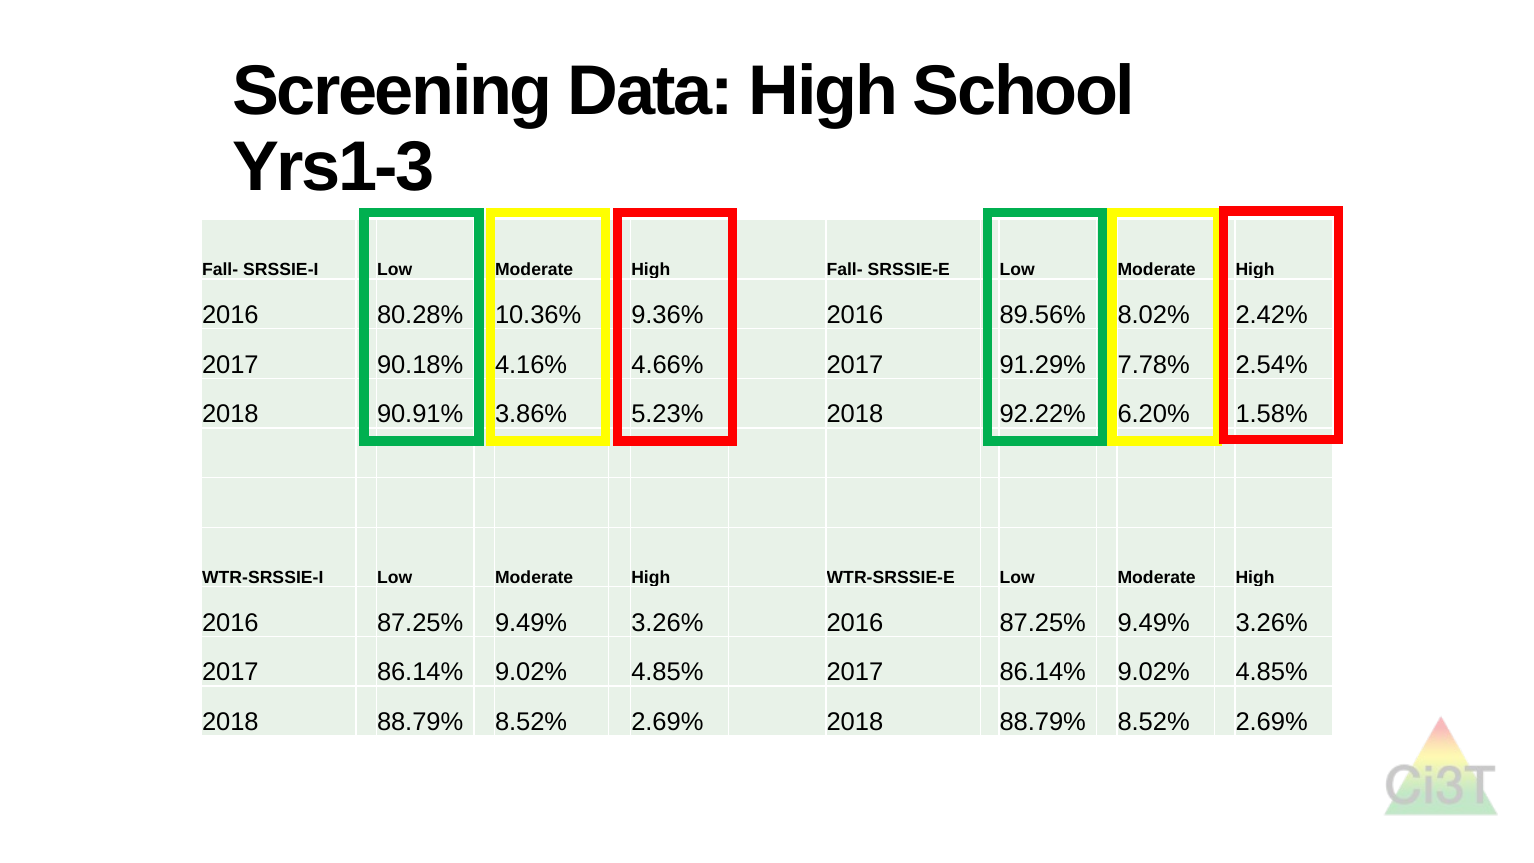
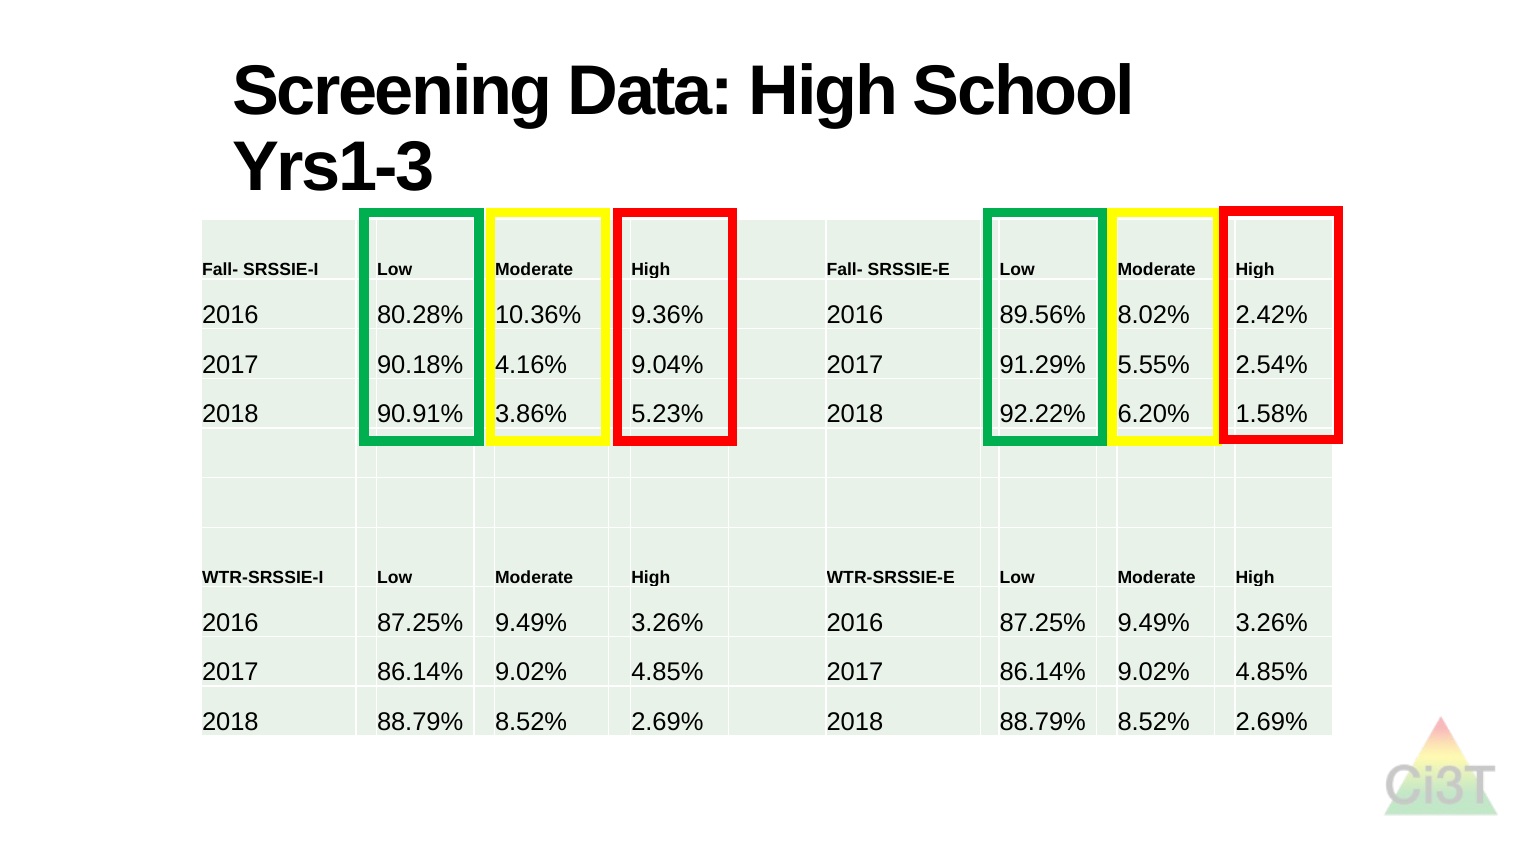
4.66%: 4.66% -> 9.04%
7.78%: 7.78% -> 5.55%
